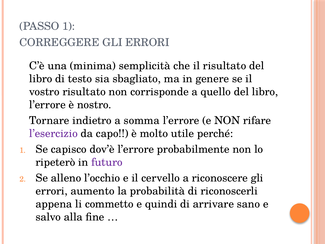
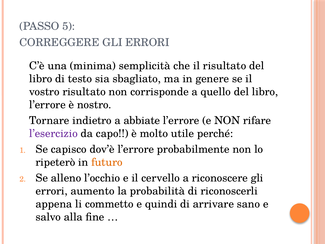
PASSO 1: 1 -> 5
somma: somma -> abbiate
futuro colour: purple -> orange
